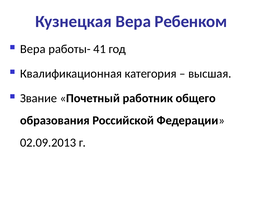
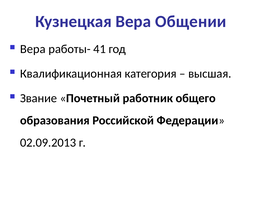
Ребенком: Ребенком -> Общении
